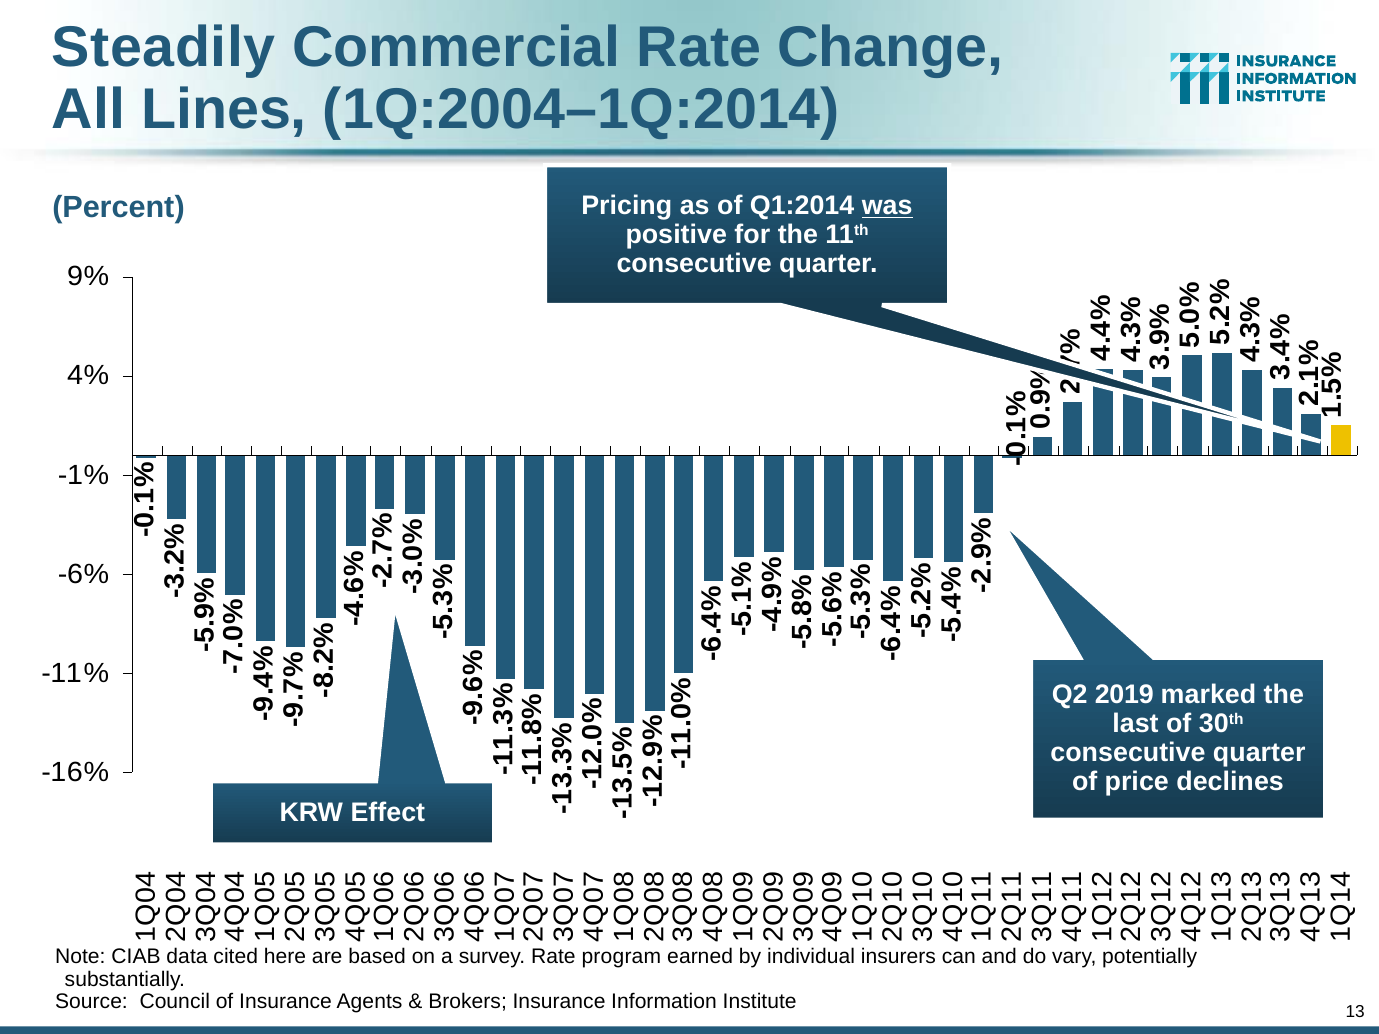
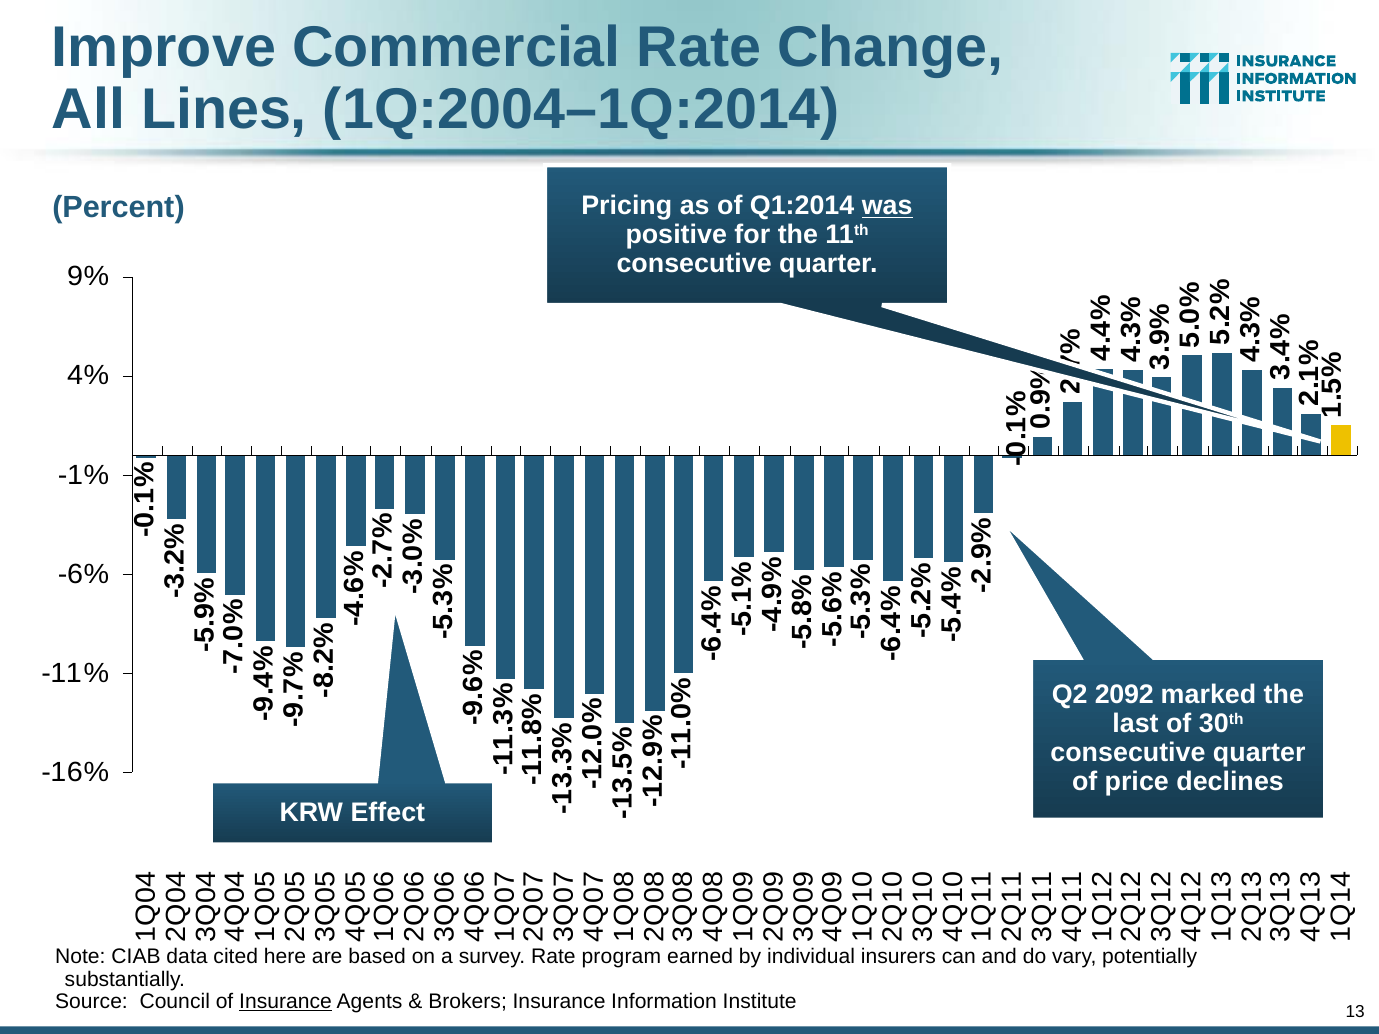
Steadily: Steadily -> Improve
2019: 2019 -> 2092
Insurance at (286, 1002) underline: none -> present
